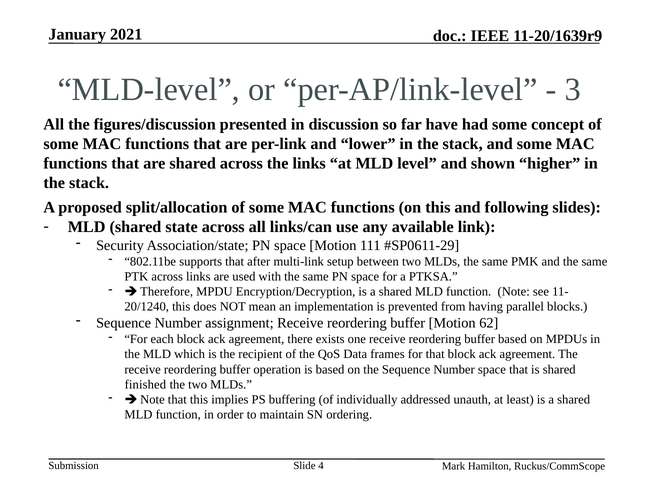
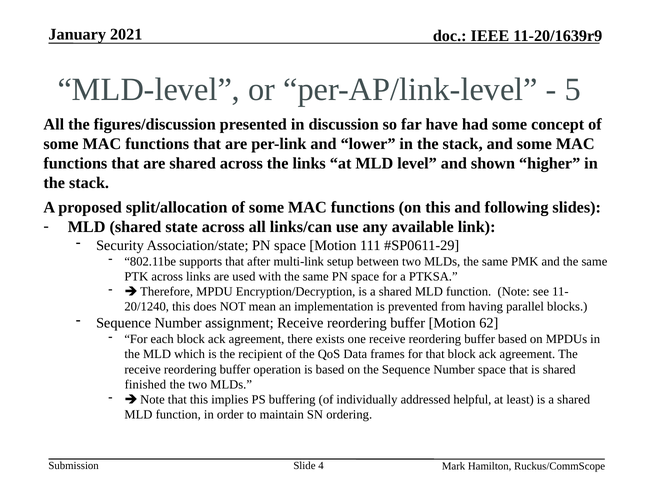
3: 3 -> 5
unauth: unauth -> helpful
